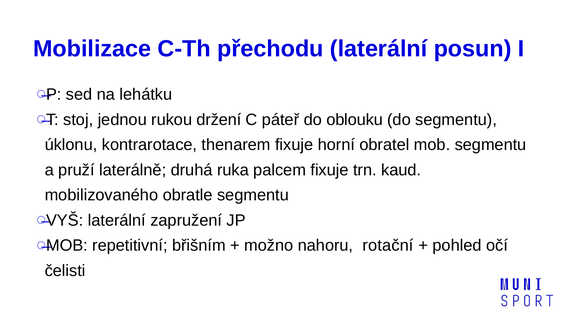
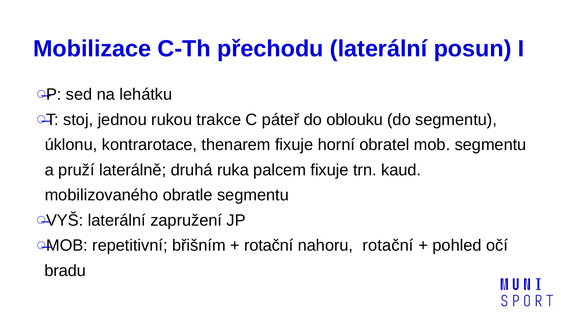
držení: držení -> trakce
možno at (269, 245): možno -> rotační
čelisti: čelisti -> bradu
